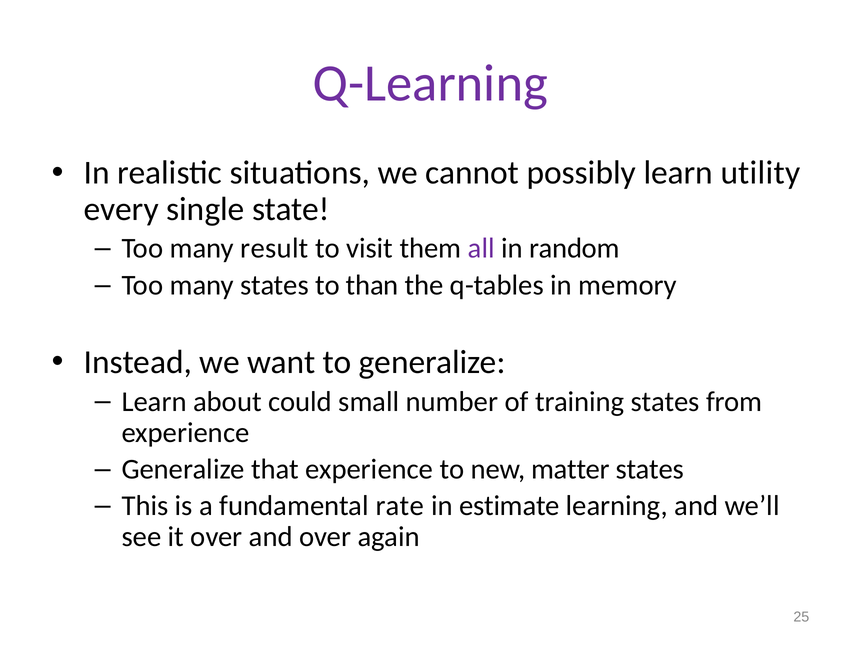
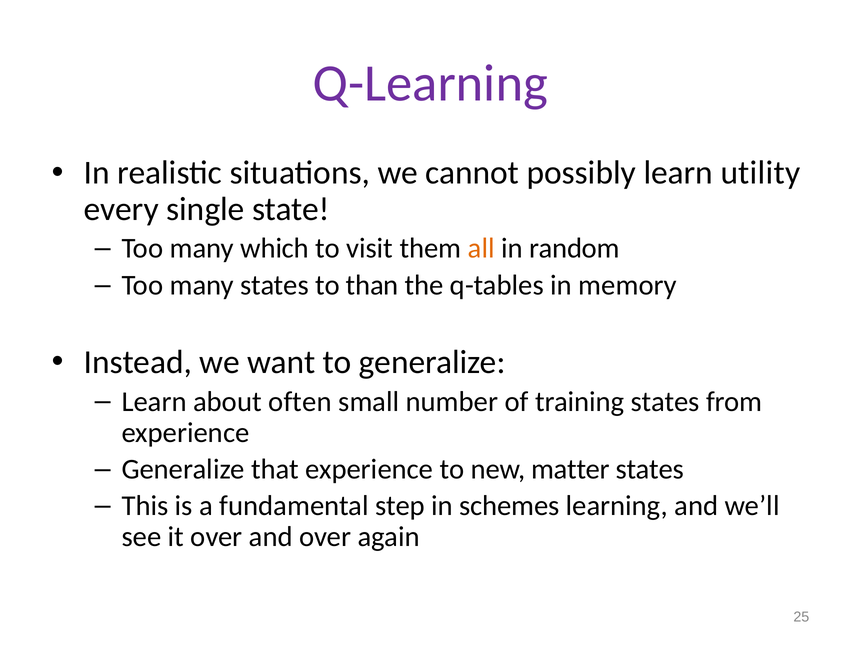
result: result -> which
all colour: purple -> orange
could: could -> often
rate: rate -> step
estimate: estimate -> schemes
